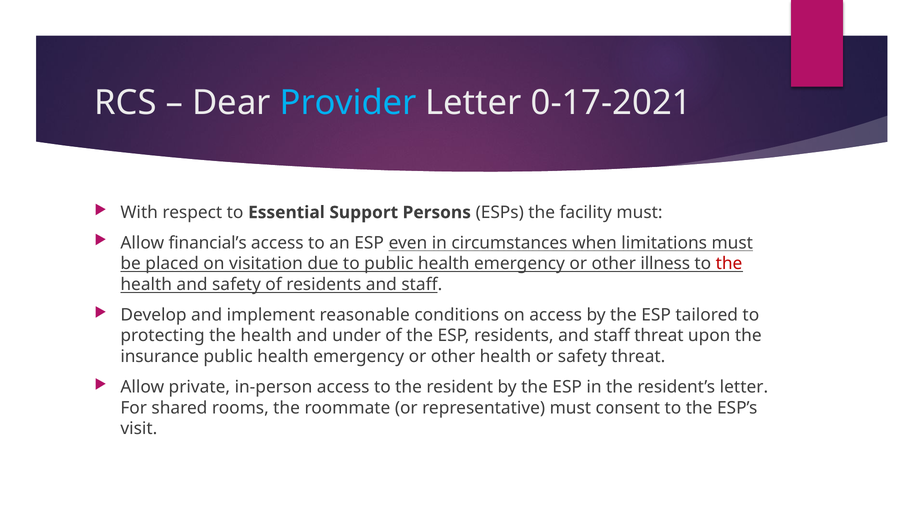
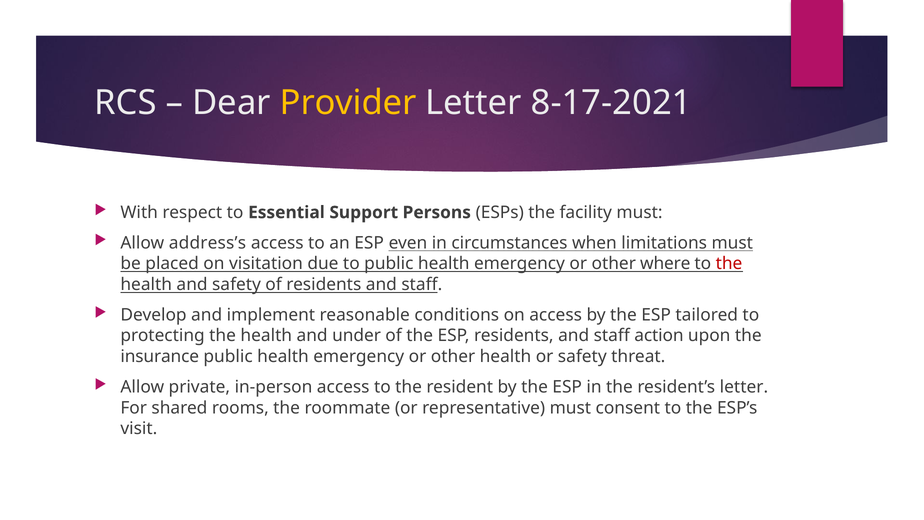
Provider colour: light blue -> yellow
0-17-2021: 0-17-2021 -> 8-17-2021
financial’s: financial’s -> address’s
illness: illness -> where
staff threat: threat -> action
